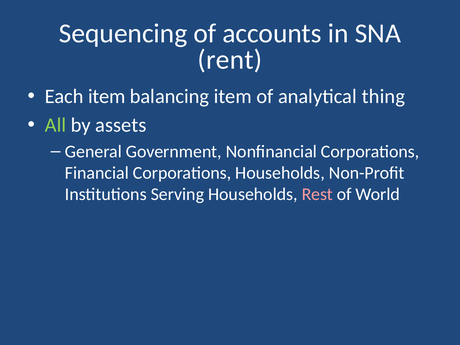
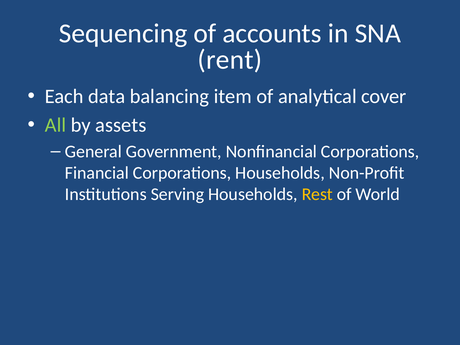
Each item: item -> data
thing: thing -> cover
Rest colour: pink -> yellow
